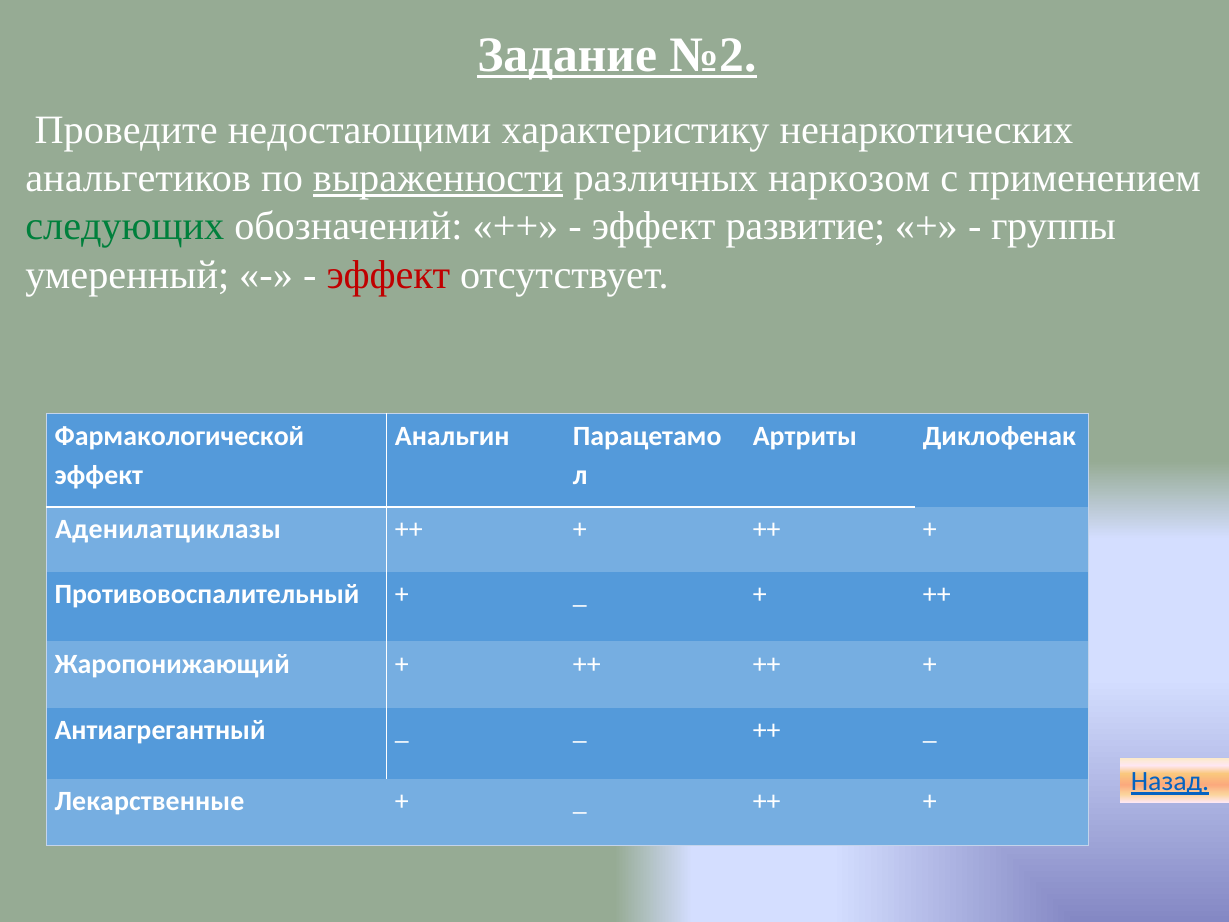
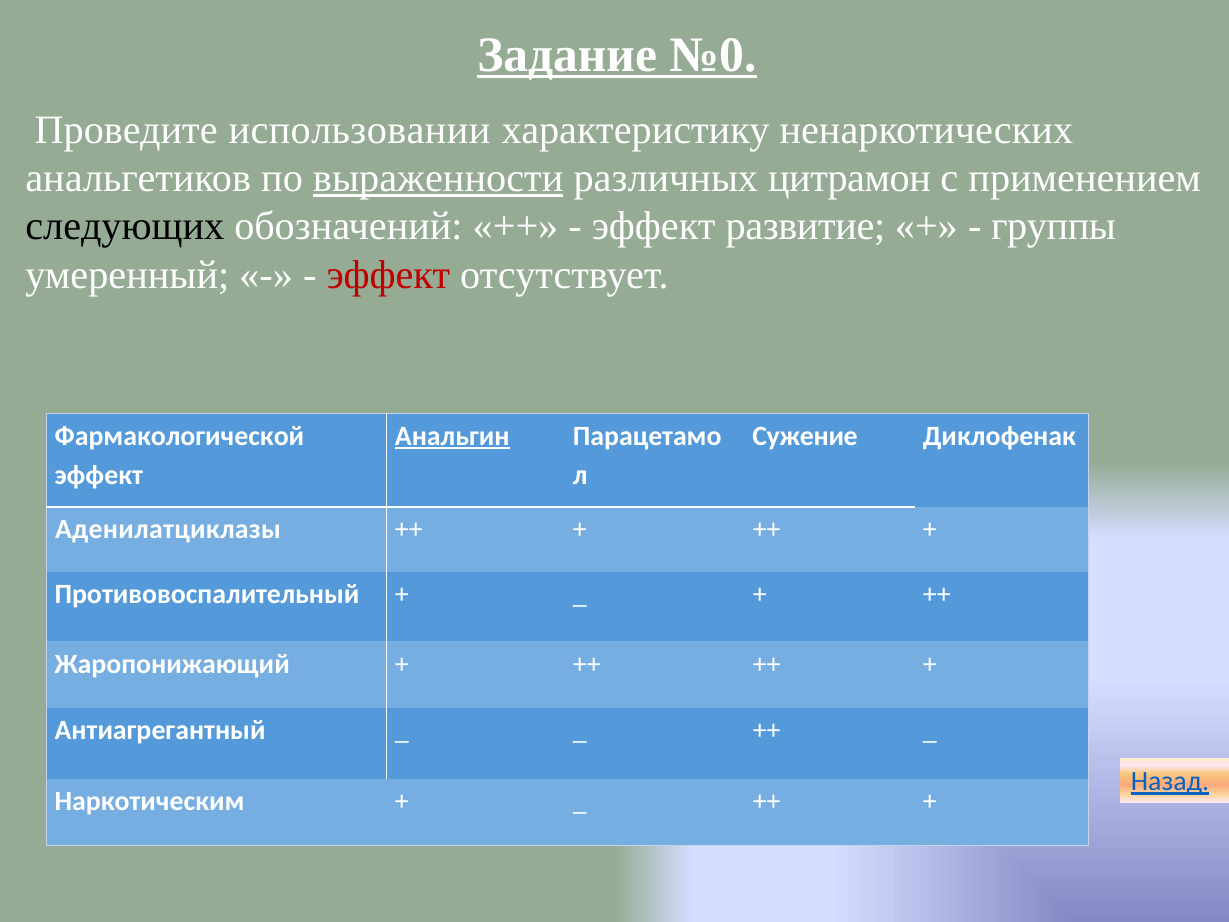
№2: №2 -> №0
недостающими: недостающими -> использовании
наркозом: наркозом -> цитрамон
следующих colour: green -> black
Анальгин underline: none -> present
Артриты: Артриты -> Сужение
Лекарственные: Лекарственные -> Наркотическим
